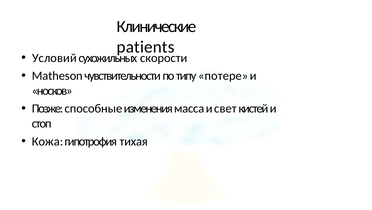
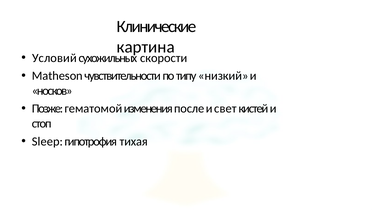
patients: patients -> картина
потере: потере -> низкий
способные: способные -> гематомой
масса: масса -> после
Кожа: Кожа -> Sleep
